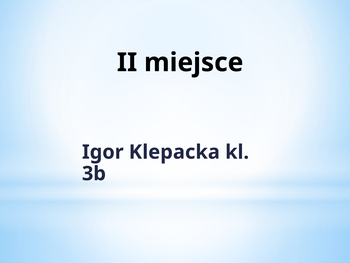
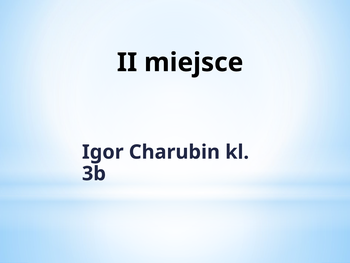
Klepacka: Klepacka -> Charubin
